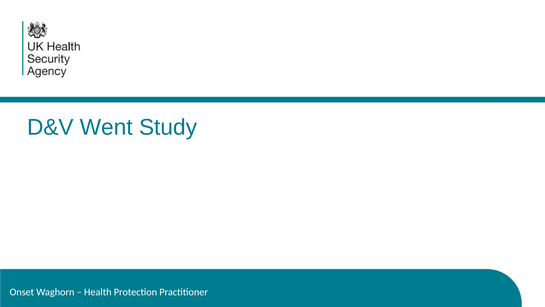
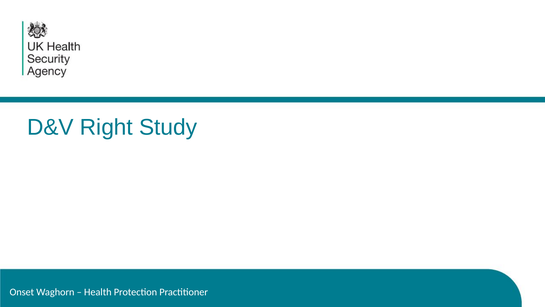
Went: Went -> Right
